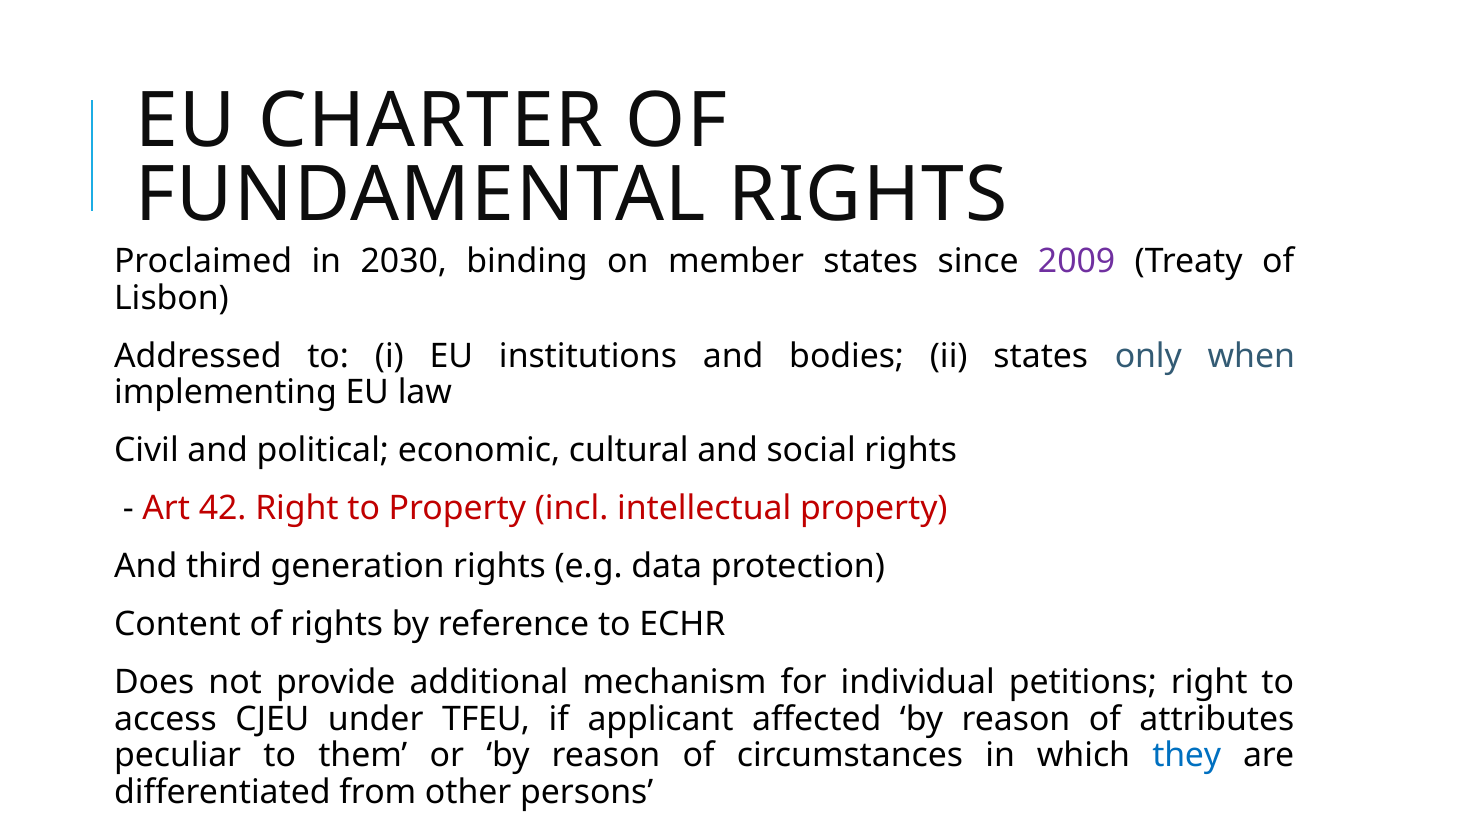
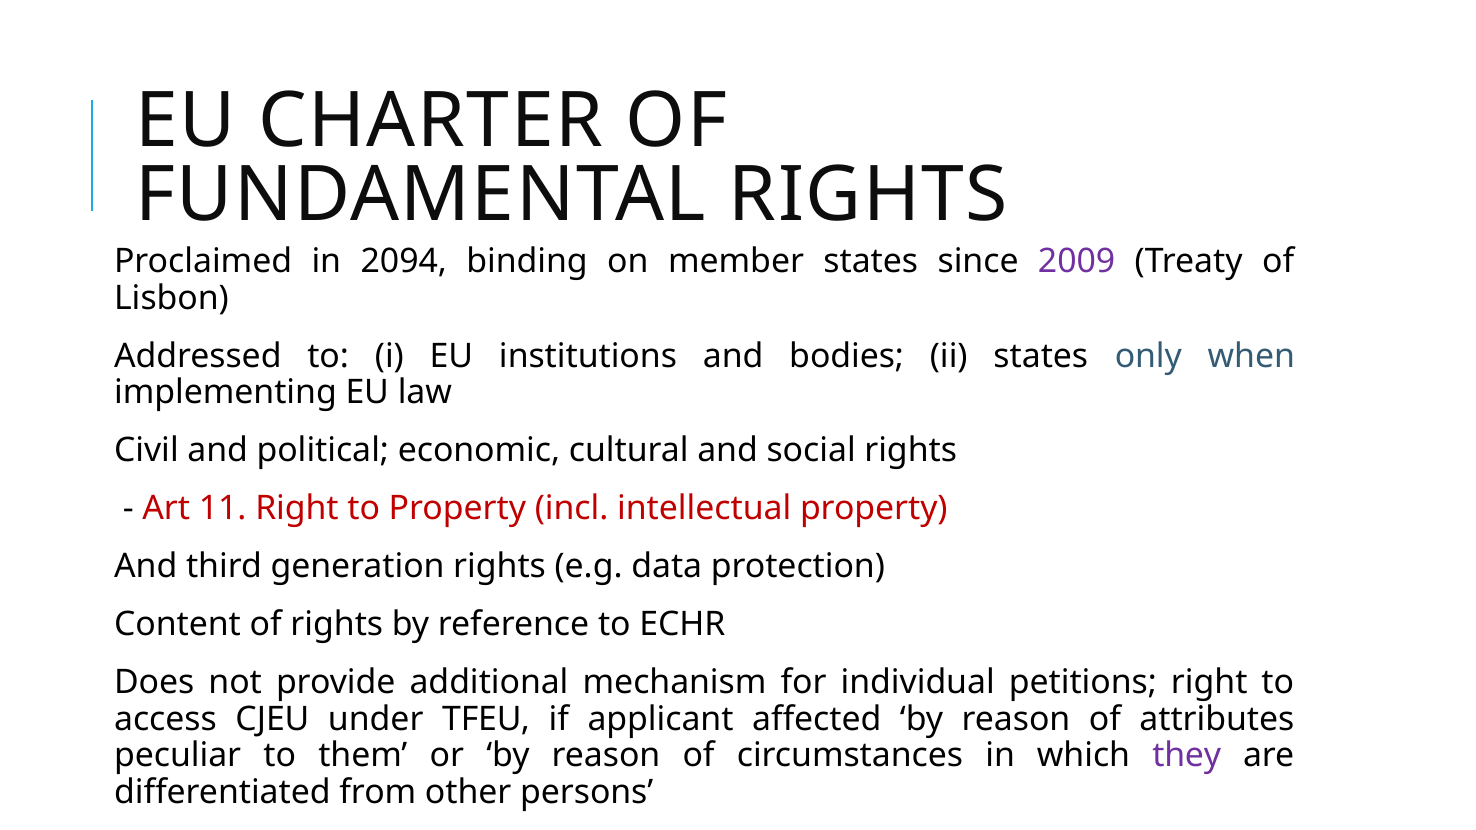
2030: 2030 -> 2094
42: 42 -> 11
they colour: blue -> purple
